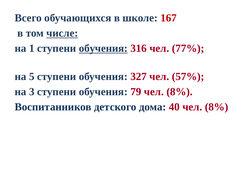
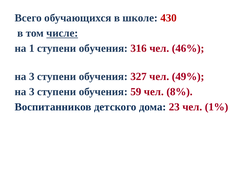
167: 167 -> 430
обучения at (103, 48) underline: present -> none
77%: 77% -> 46%
5 at (32, 77): 5 -> 3
57%: 57% -> 49%
79: 79 -> 59
40: 40 -> 23
8% at (217, 107): 8% -> 1%
